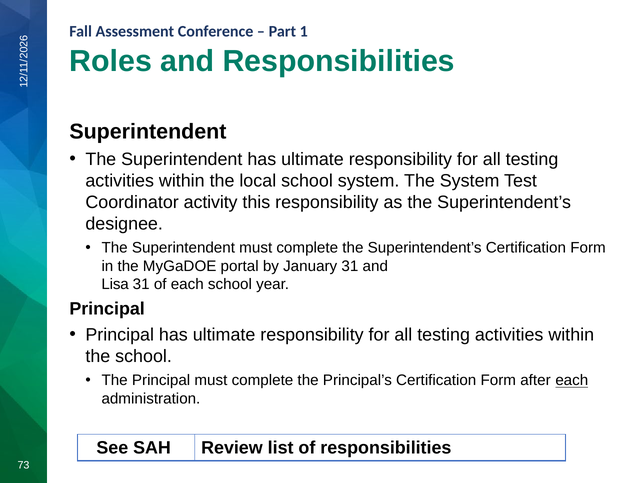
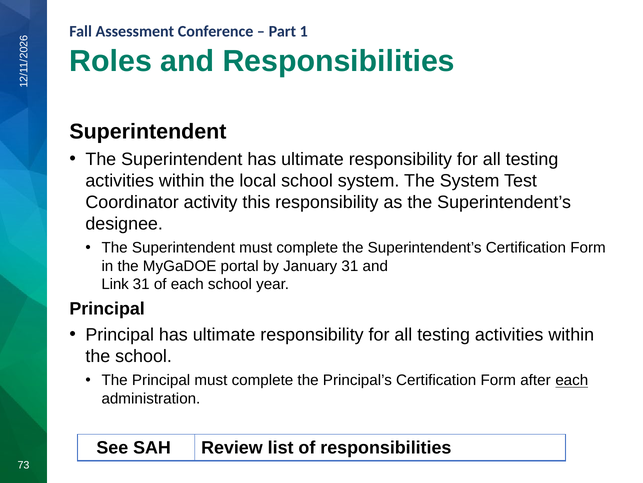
Lisa: Lisa -> Link
